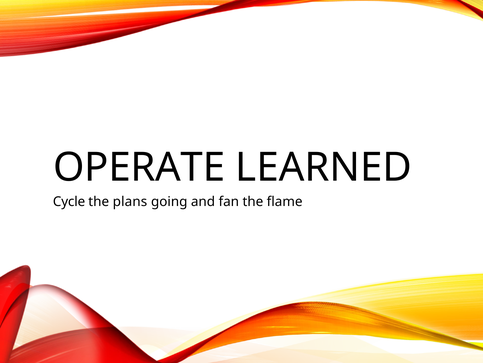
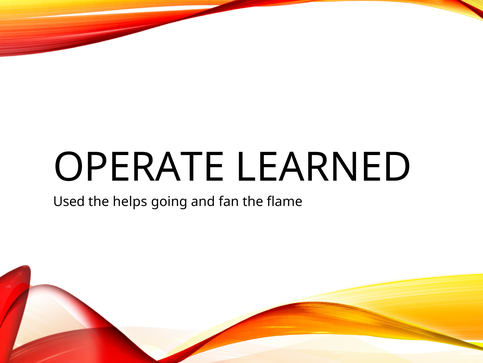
Cycle: Cycle -> Used
plans: plans -> helps
